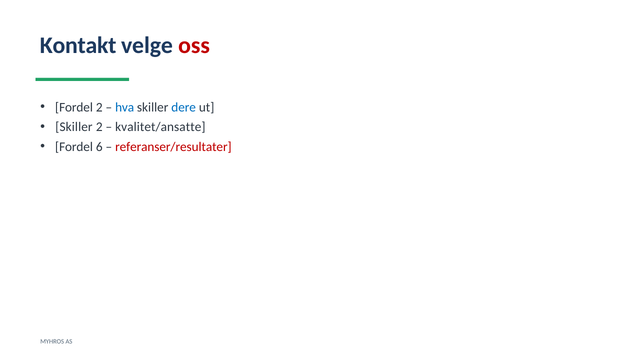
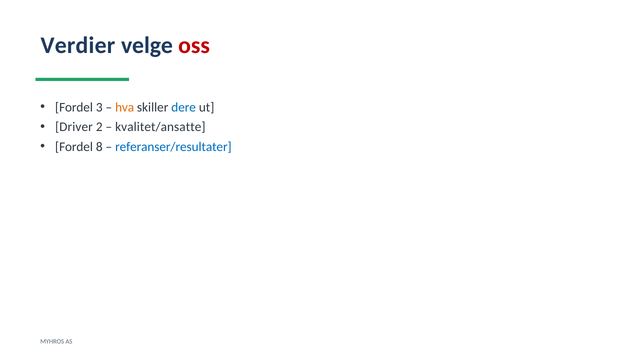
Kontakt: Kontakt -> Verdier
Fordel 2: 2 -> 3
hva colour: blue -> orange
Skiller at (74, 127): Skiller -> Driver
6: 6 -> 8
referanser/resultater colour: red -> blue
